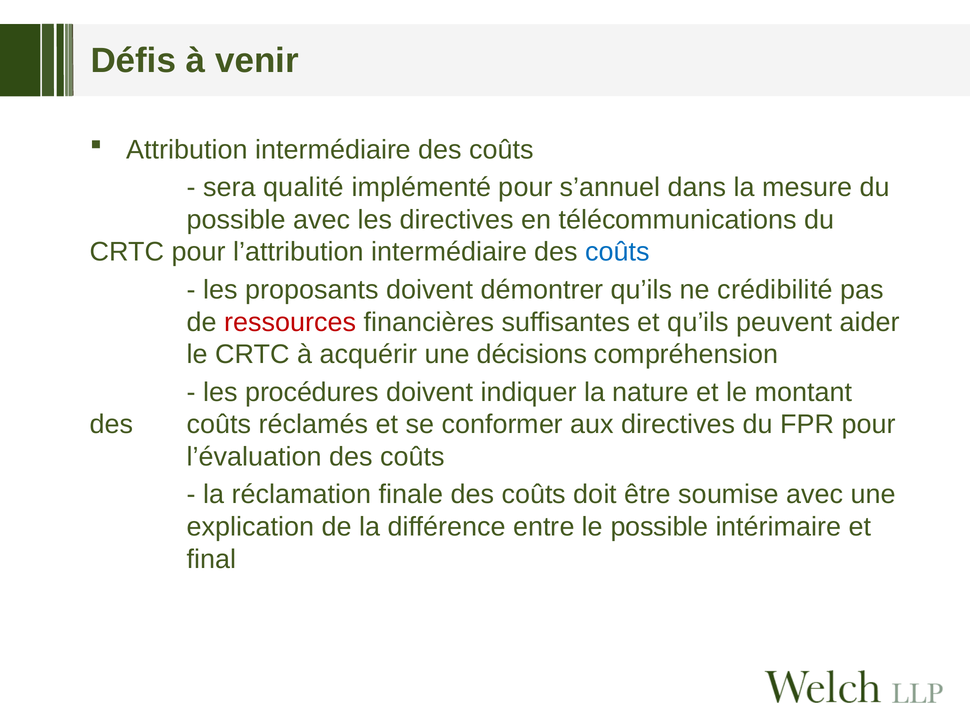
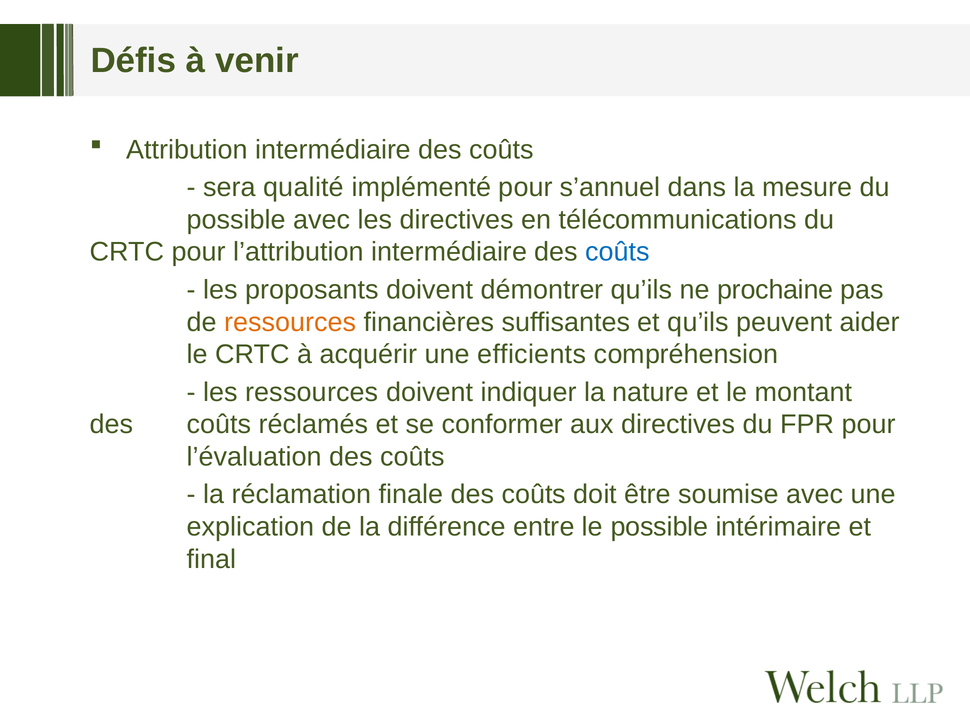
crédibilité: crédibilité -> prochaine
ressources at (290, 322) colour: red -> orange
décisions: décisions -> efficients
les procédures: procédures -> ressources
